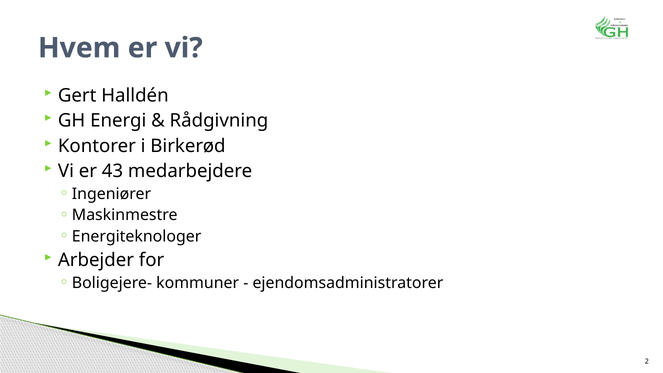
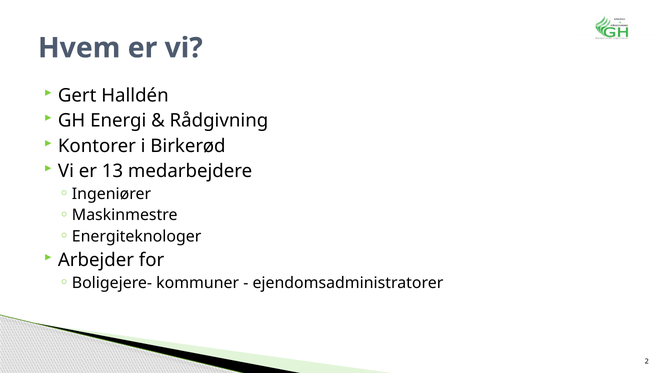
43: 43 -> 13
